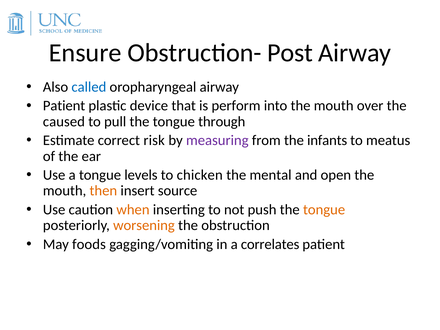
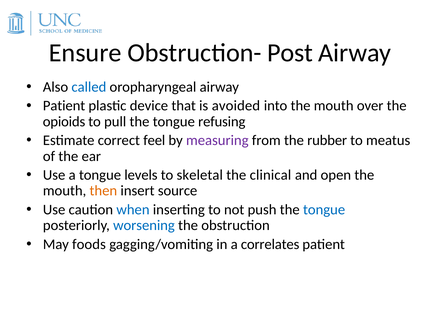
perform: perform -> avoided
caused: caused -> opioids
through: through -> refusing
risk: risk -> feel
infants: infants -> rubber
chicken: chicken -> skeletal
mental: mental -> clinical
when colour: orange -> blue
tongue at (324, 210) colour: orange -> blue
worsening colour: orange -> blue
